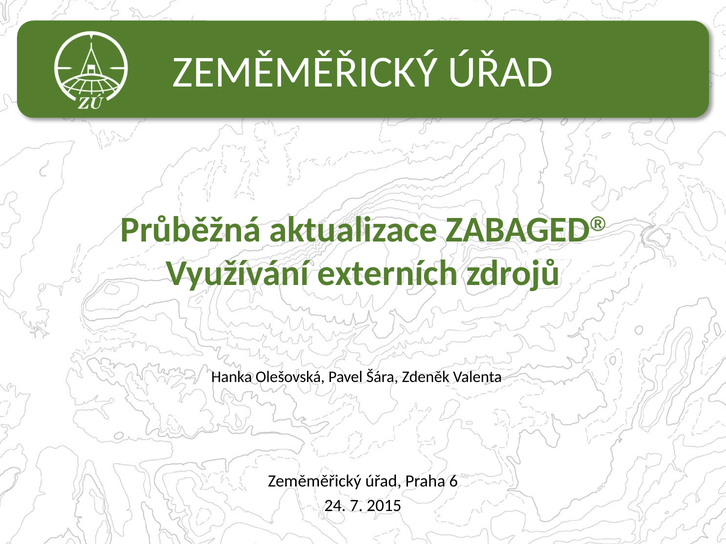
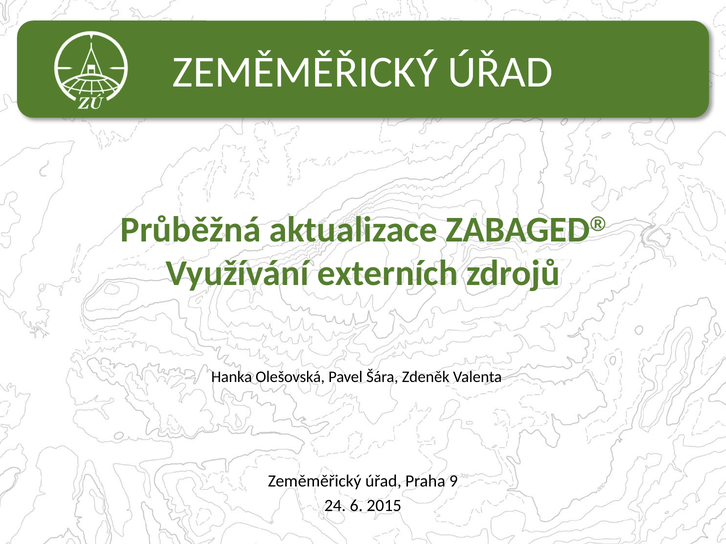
6: 6 -> 9
7: 7 -> 6
